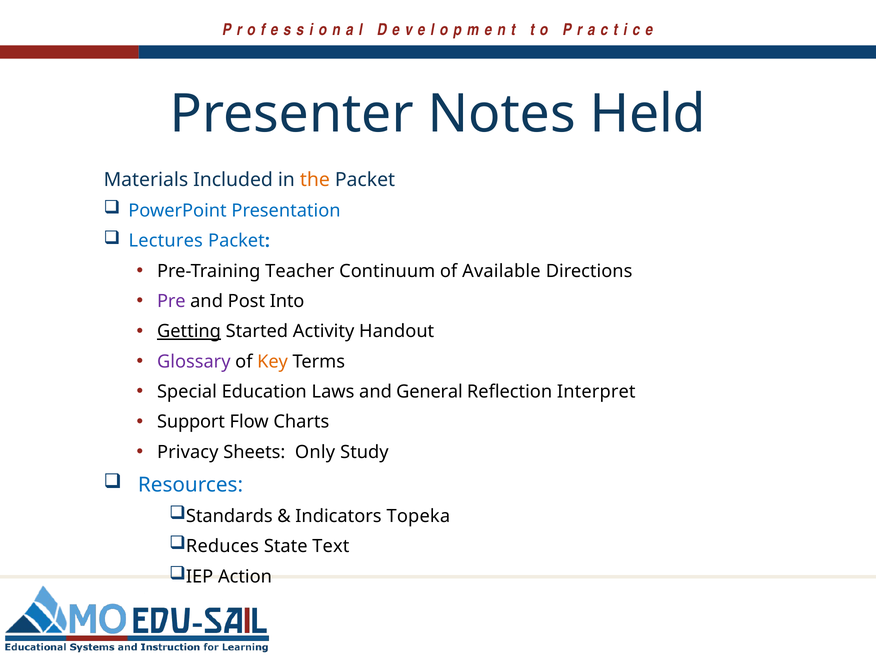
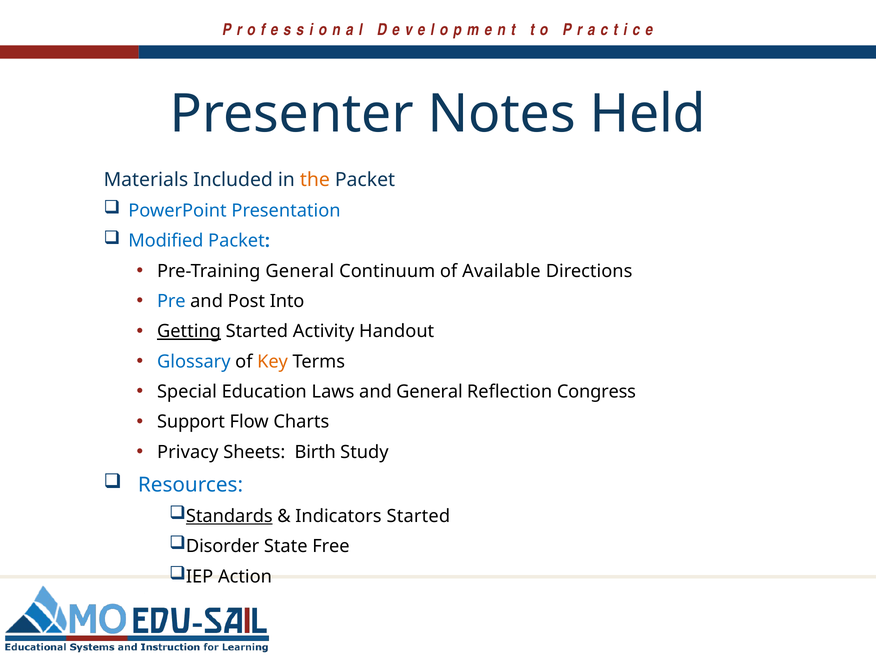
Lectures: Lectures -> Modified
Pre-Training Teacher: Teacher -> General
Pre colour: purple -> blue
Glossary colour: purple -> blue
Interpret: Interpret -> Congress
Only: Only -> Birth
Standards underline: none -> present
Indicators Topeka: Topeka -> Started
Reduces: Reduces -> Disorder
Text: Text -> Free
